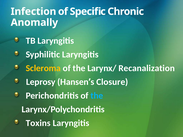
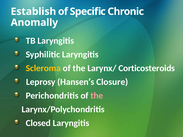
Infection: Infection -> Establish
Recanalization: Recanalization -> Corticosteroids
the at (97, 96) colour: light blue -> pink
Toxins: Toxins -> Closed
